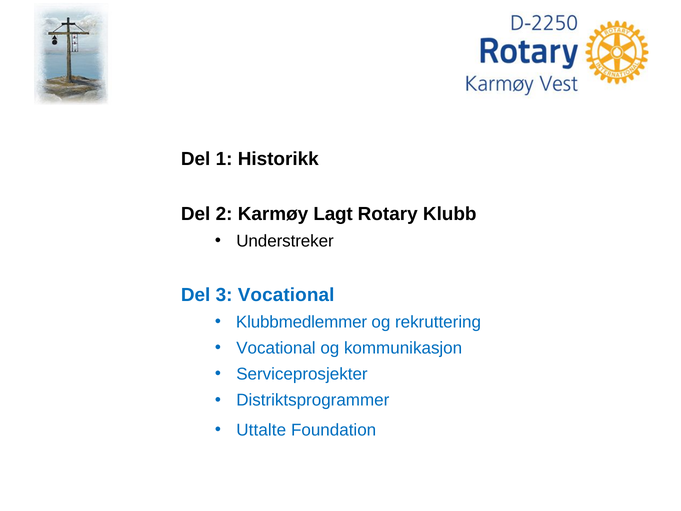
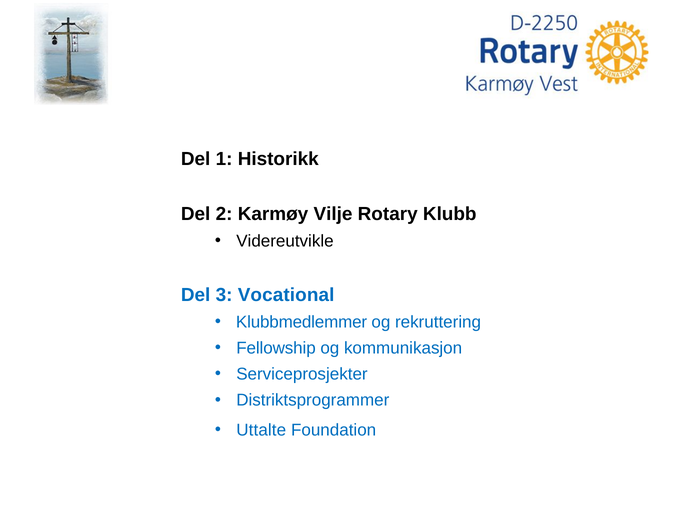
Lagt: Lagt -> Vilje
Understreker: Understreker -> Videreutvikle
Vocational at (276, 348): Vocational -> Fellowship
